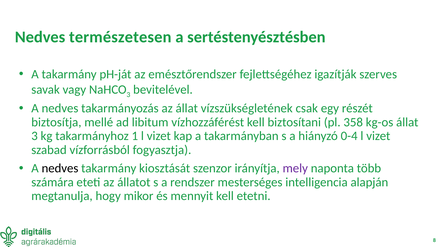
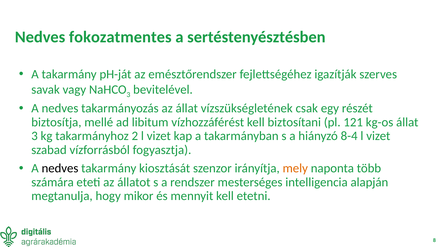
természetesen: természetesen -> fokozatmentes
358: 358 -> 121
1: 1 -> 2
0-4: 0-4 -> 8-4
mely colour: purple -> orange
